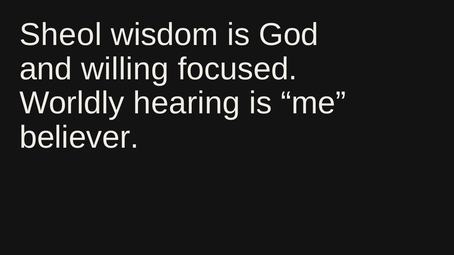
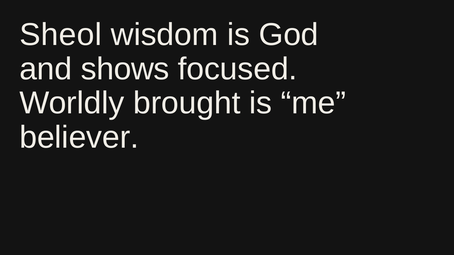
willing: willing -> shows
hearing: hearing -> brought
